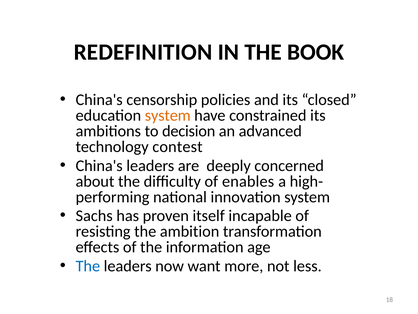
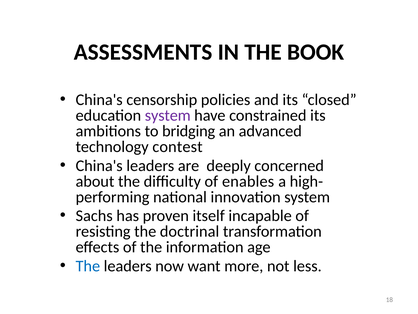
REDEFINITION: REDEFINITION -> ASSESSMENTS
system at (168, 115) colour: orange -> purple
decision: decision -> bridging
ambition: ambition -> doctrinal
